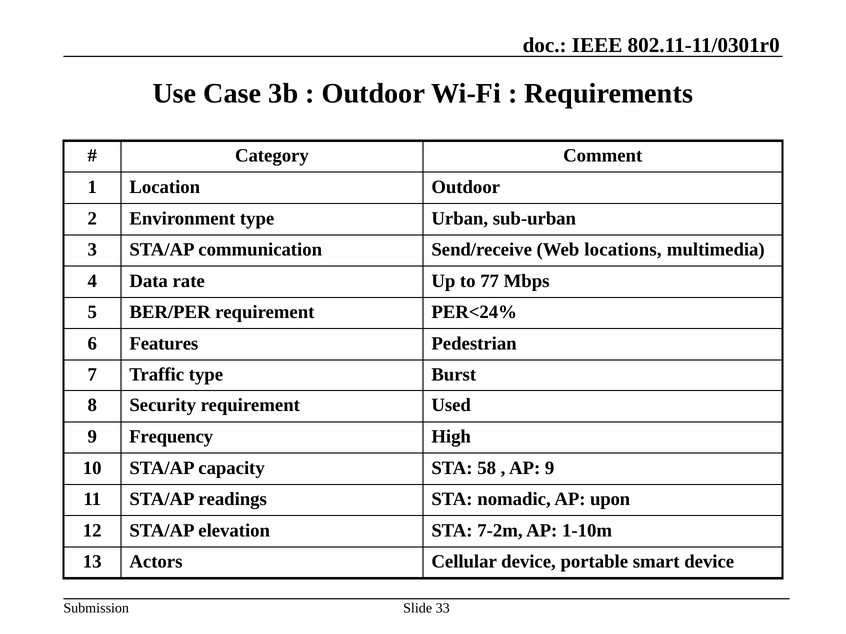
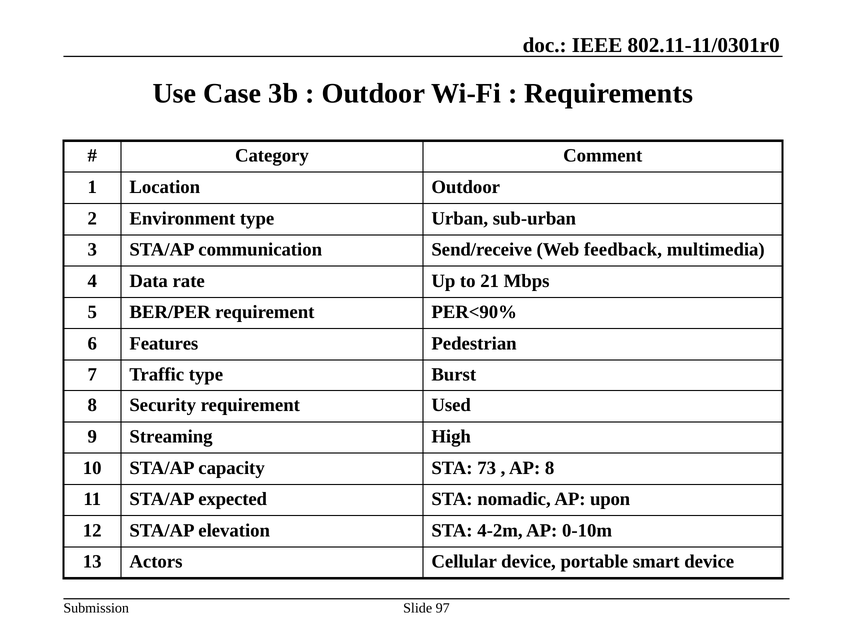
locations: locations -> feedback
77: 77 -> 21
PER<24%: PER<24% -> PER<90%
Frequency: Frequency -> Streaming
58: 58 -> 73
AP 9: 9 -> 8
readings: readings -> expected
7-2m: 7-2m -> 4-2m
1-10m: 1-10m -> 0-10m
33: 33 -> 97
